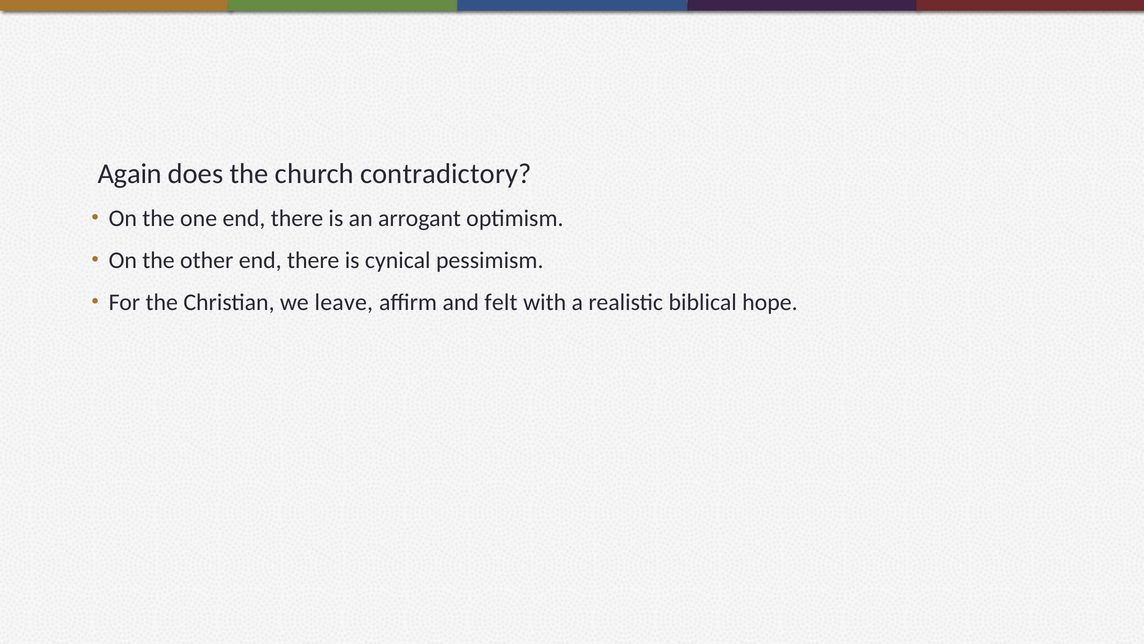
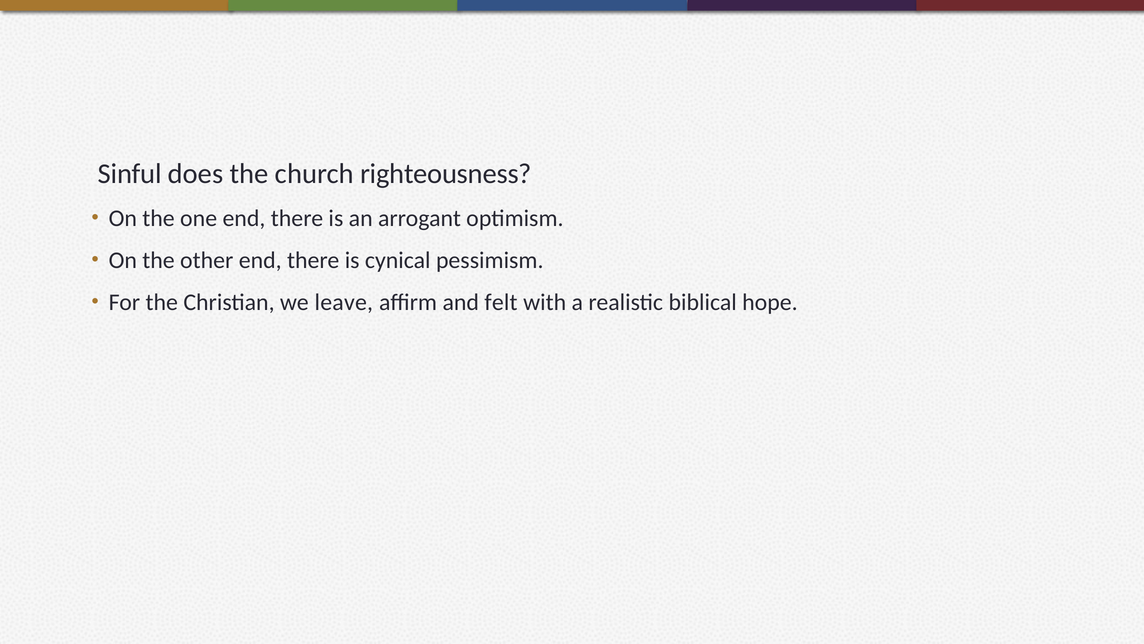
Again: Again -> Sinful
contradictory: contradictory -> righteousness
